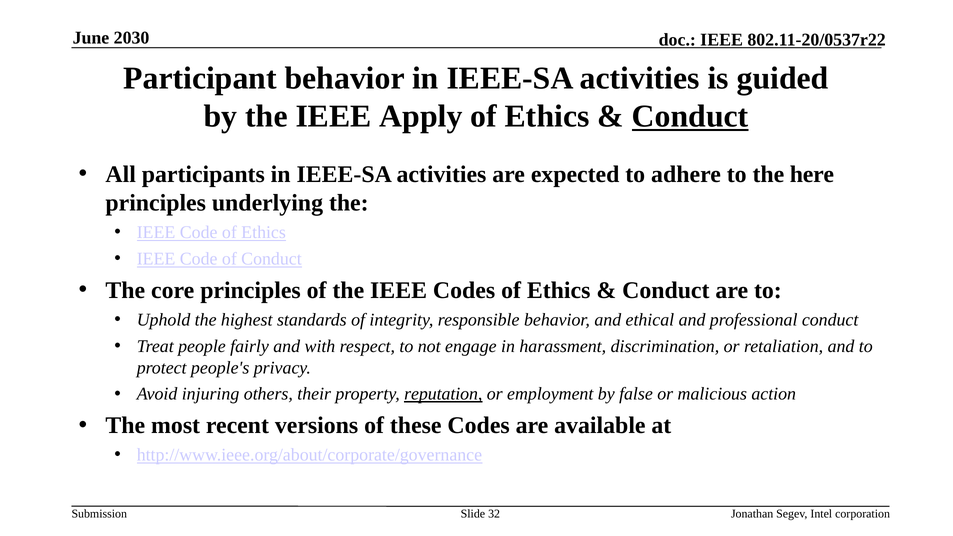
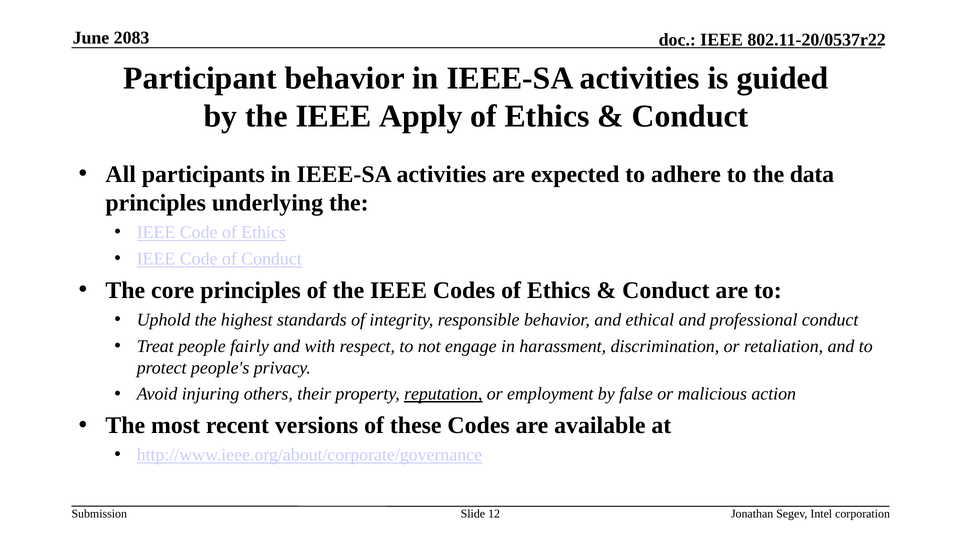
2030: 2030 -> 2083
Conduct at (690, 117) underline: present -> none
here: here -> data
32: 32 -> 12
